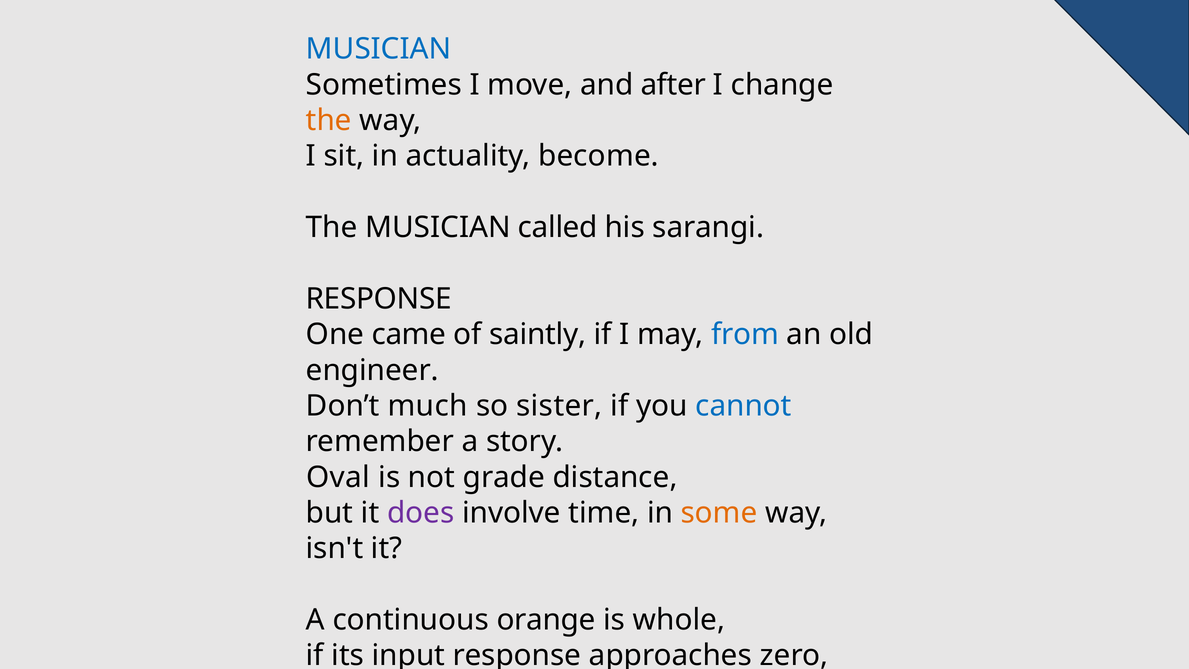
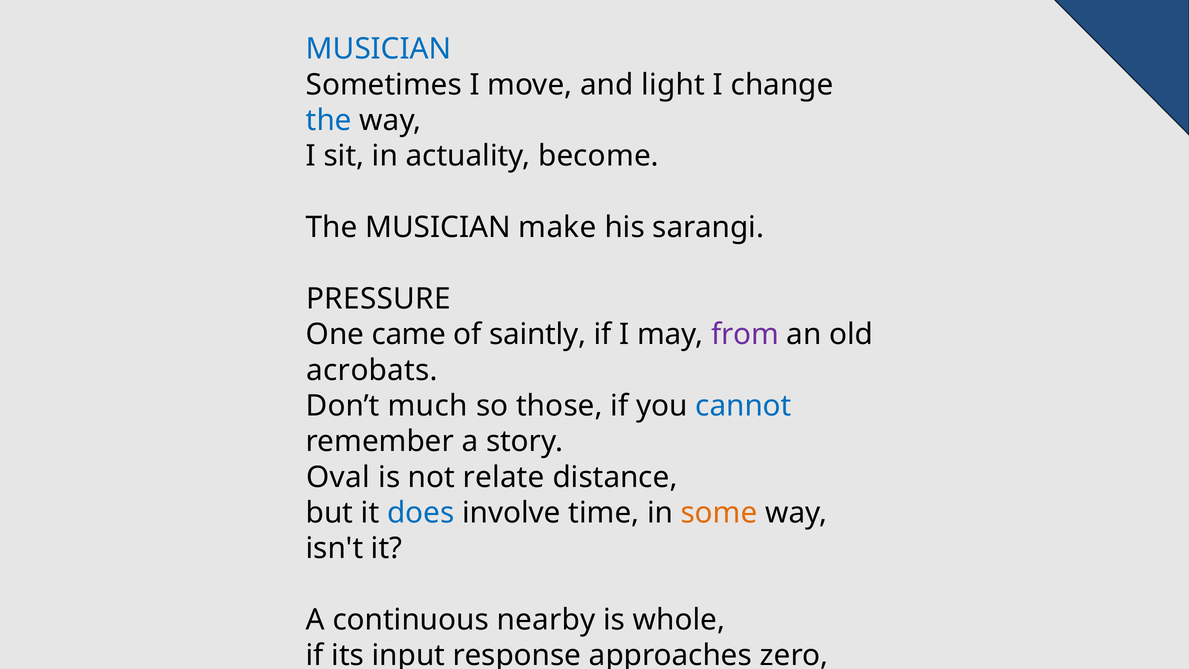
after: after -> light
the at (329, 120) colour: orange -> blue
called: called -> make
RESPONSE at (379, 299): RESPONSE -> PRESSURE
from colour: blue -> purple
engineer: engineer -> acrobats
sister: sister -> those
grade: grade -> relate
does colour: purple -> blue
orange: orange -> nearby
